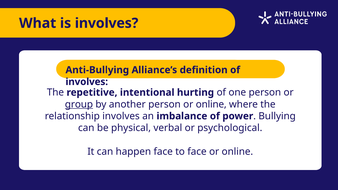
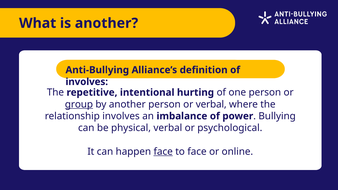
is involves: involves -> another
person or online: online -> verbal
face at (163, 152) underline: none -> present
